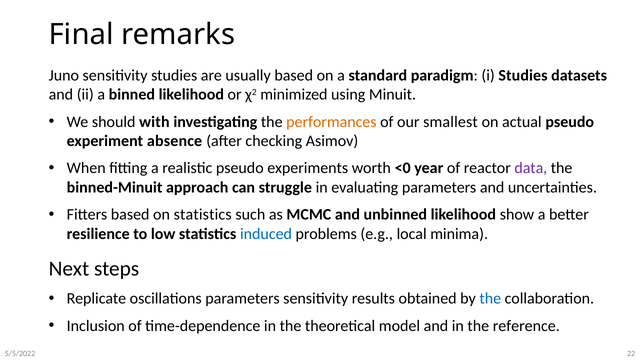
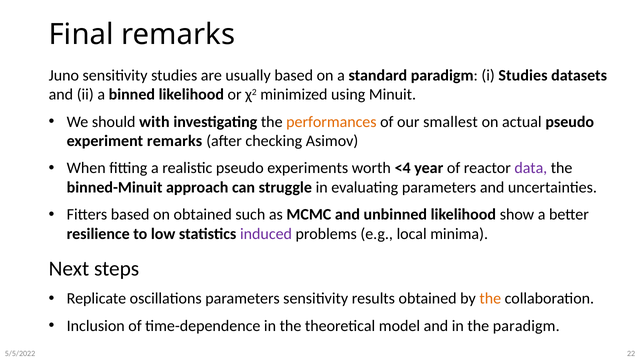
experiment absence: absence -> remarks
<0: <0 -> <4
on statistics: statistics -> obtained
induced colour: blue -> purple
the at (490, 299) colour: blue -> orange
the reference: reference -> paradigm
